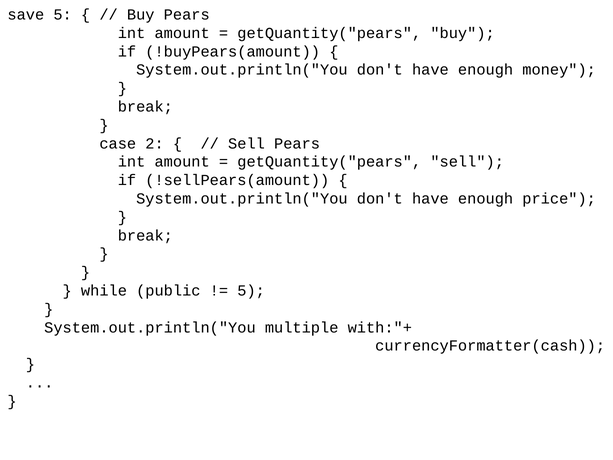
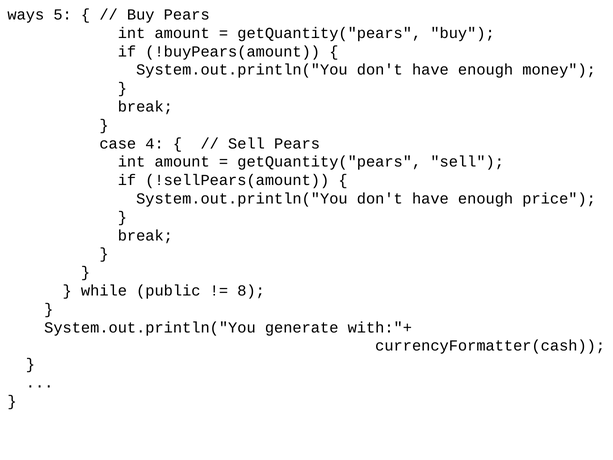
save: save -> ways
2: 2 -> 4
5 at (251, 291): 5 -> 8
multiple: multiple -> generate
